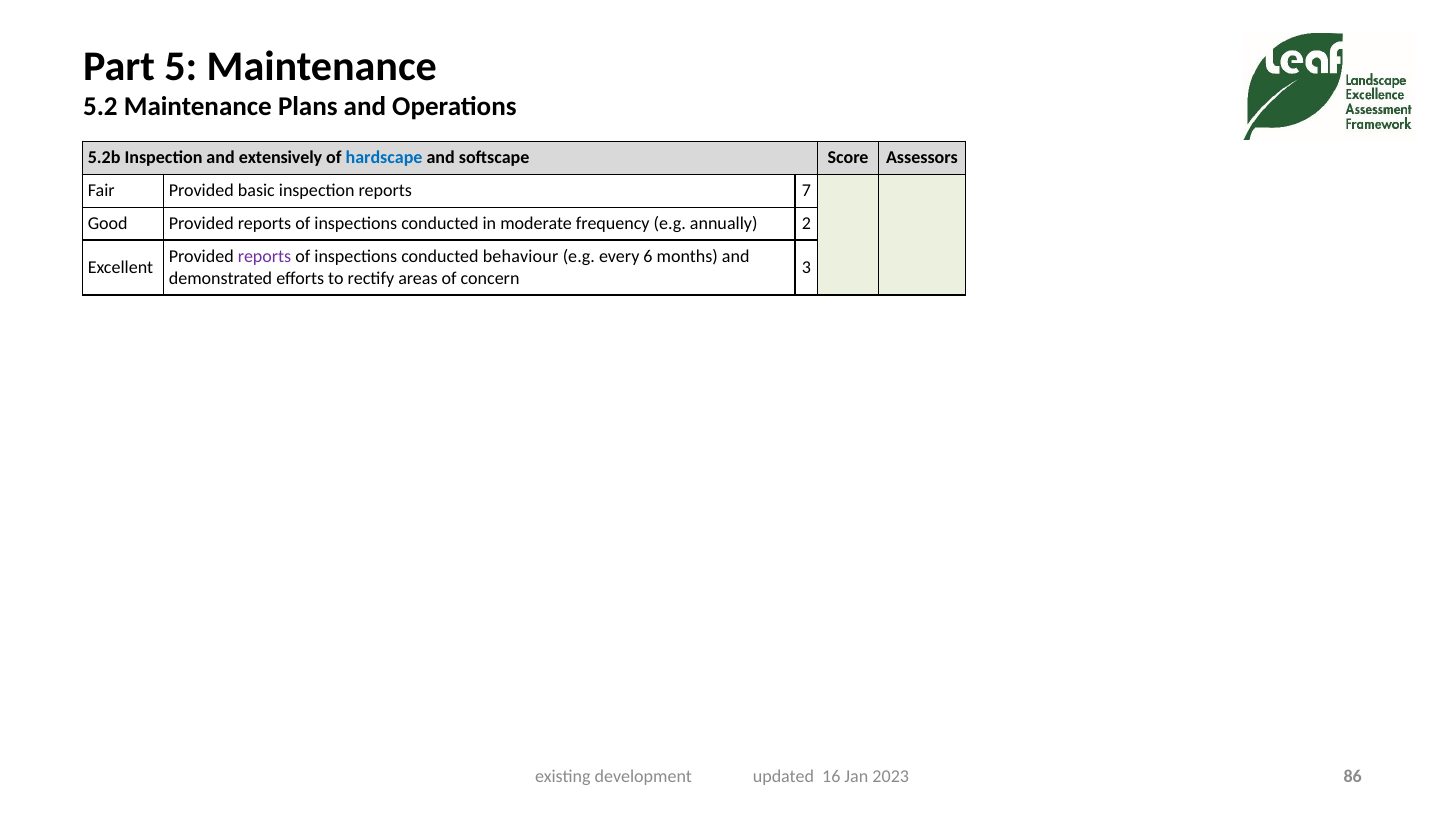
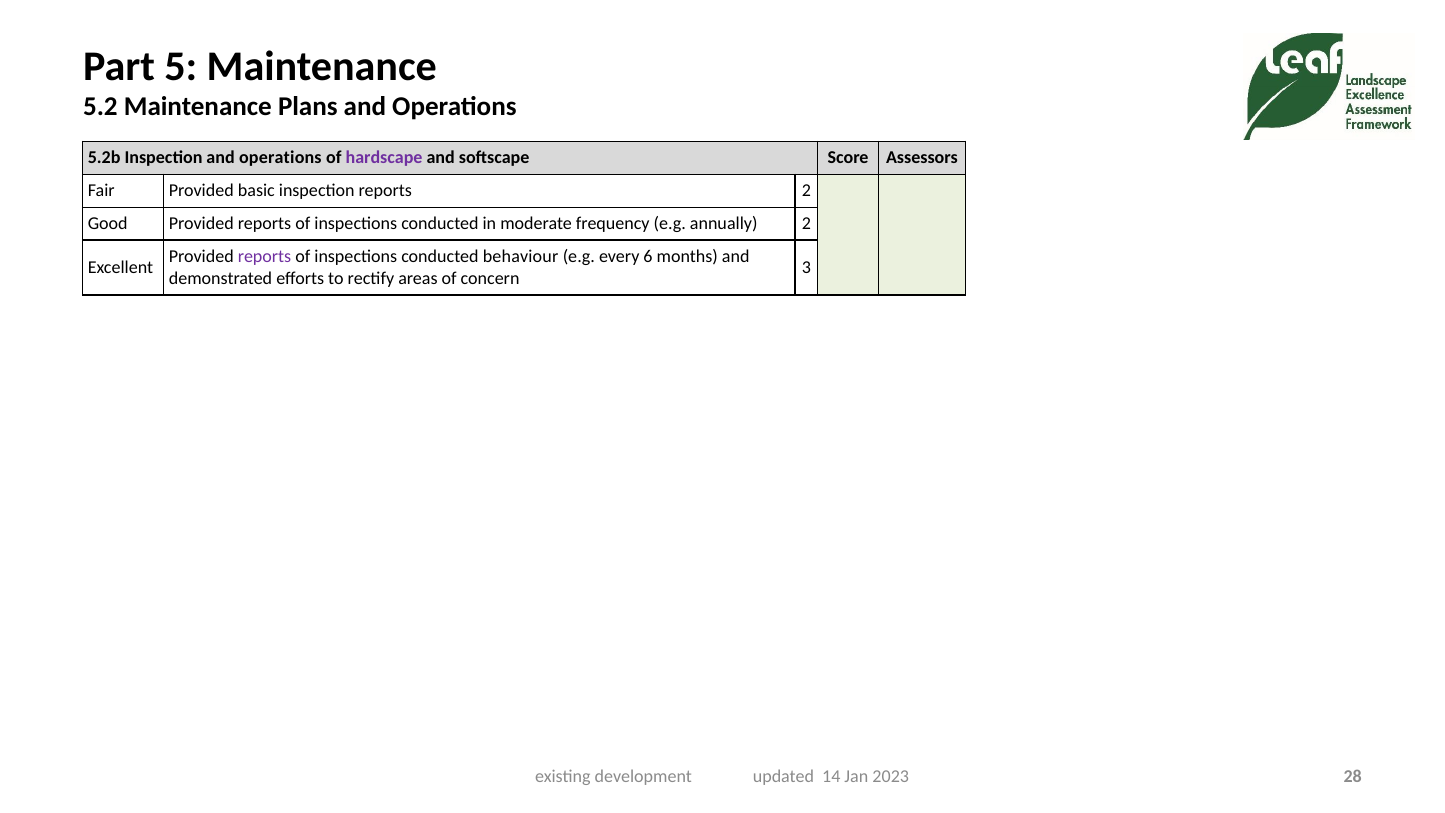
Inspection and extensively: extensively -> operations
hardscape colour: blue -> purple
reports 7: 7 -> 2
16: 16 -> 14
86: 86 -> 28
